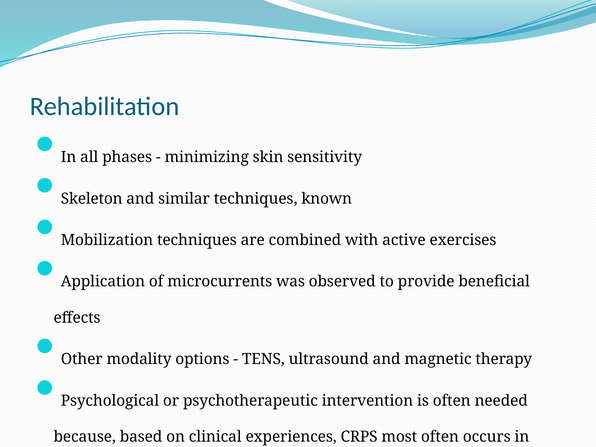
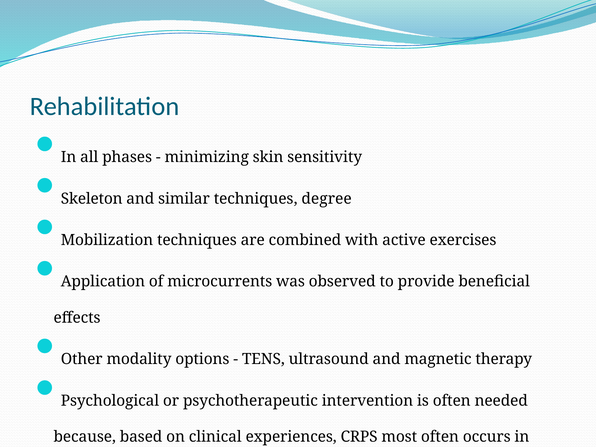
known: known -> degree
